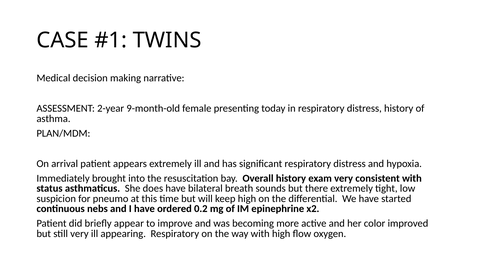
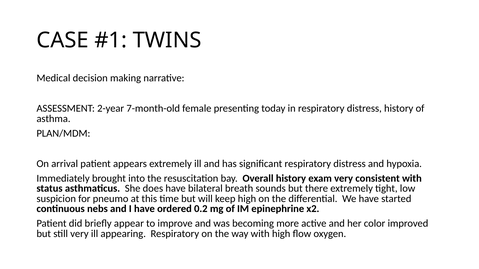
9-month-old: 9-month-old -> 7-month-old
